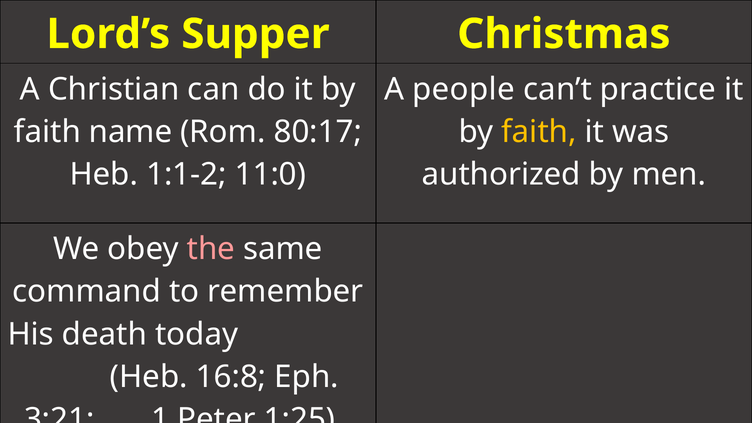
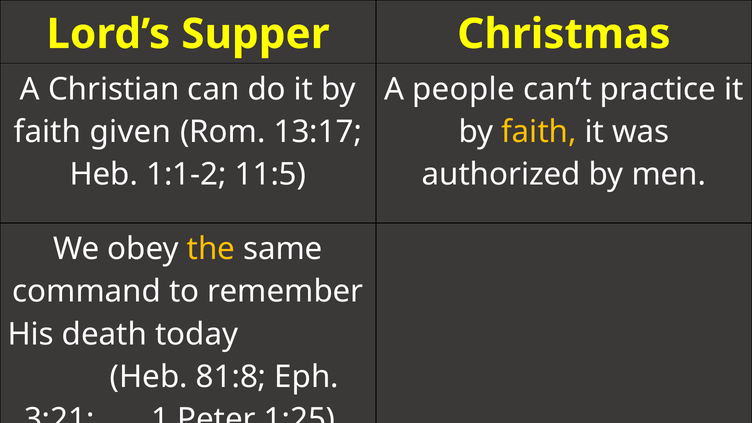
name: name -> given
80:17: 80:17 -> 13:17
11:0: 11:0 -> 11:5
the colour: pink -> yellow
16:8: 16:8 -> 81:8
